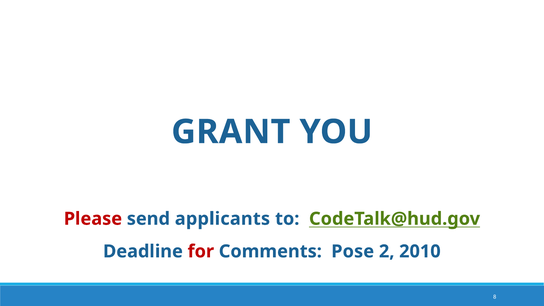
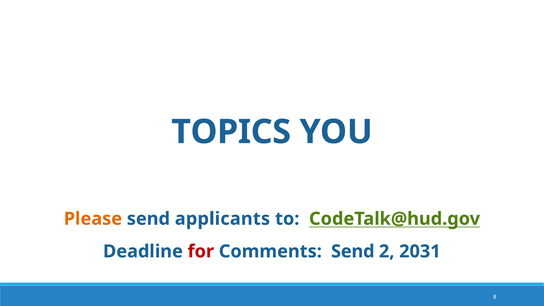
GRANT: GRANT -> TOPICS
Please colour: red -> orange
Comments Pose: Pose -> Send
2010: 2010 -> 2031
